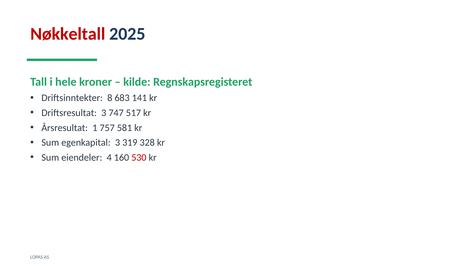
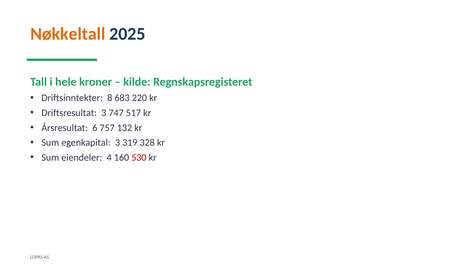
Nøkkeltall colour: red -> orange
141: 141 -> 220
1: 1 -> 6
581: 581 -> 132
